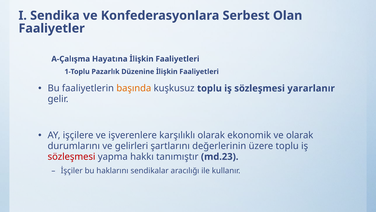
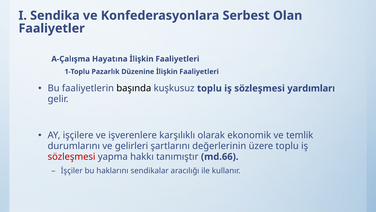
başında colour: orange -> black
yararlanır: yararlanır -> yardımları
ve olarak: olarak -> temlik
md.23: md.23 -> md.66
